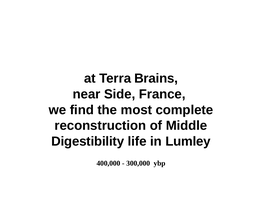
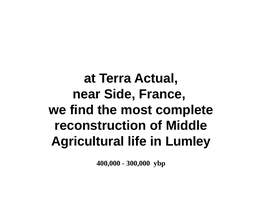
Brains: Brains -> Actual
Digestibility: Digestibility -> Agricultural
